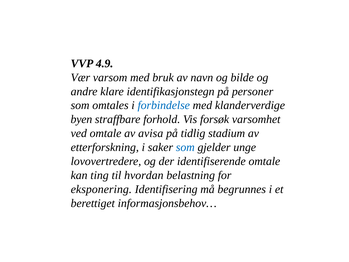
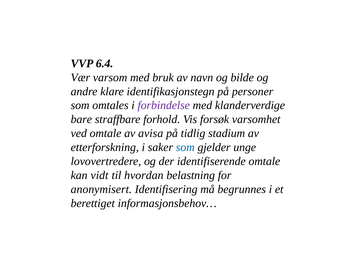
4.9: 4.9 -> 6.4
forbindelse colour: blue -> purple
byen: byen -> bare
ting: ting -> vidt
eksponering: eksponering -> anonymisert
